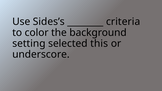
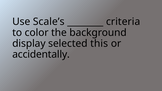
Sides’s: Sides’s -> Scale’s
setting: setting -> display
underscore: underscore -> accidentally
